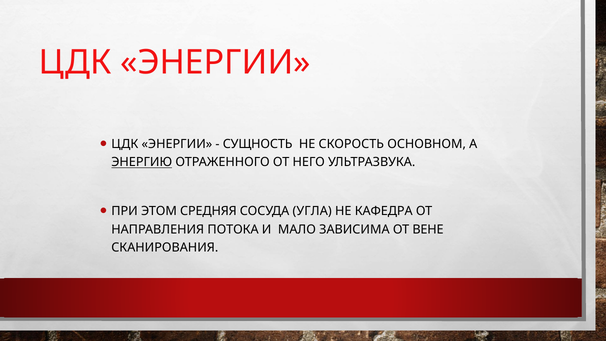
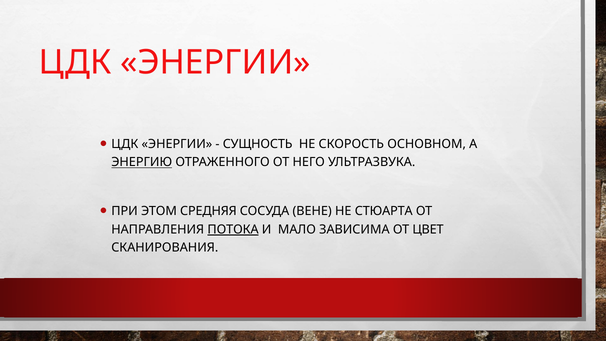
УГЛА: УГЛА -> ВЕНЕ
КАФЕДРА: КАФЕДРА -> СТЮАРТА
ПОТОКА underline: none -> present
ВЕНЕ: ВЕНЕ -> ЦВЕТ
